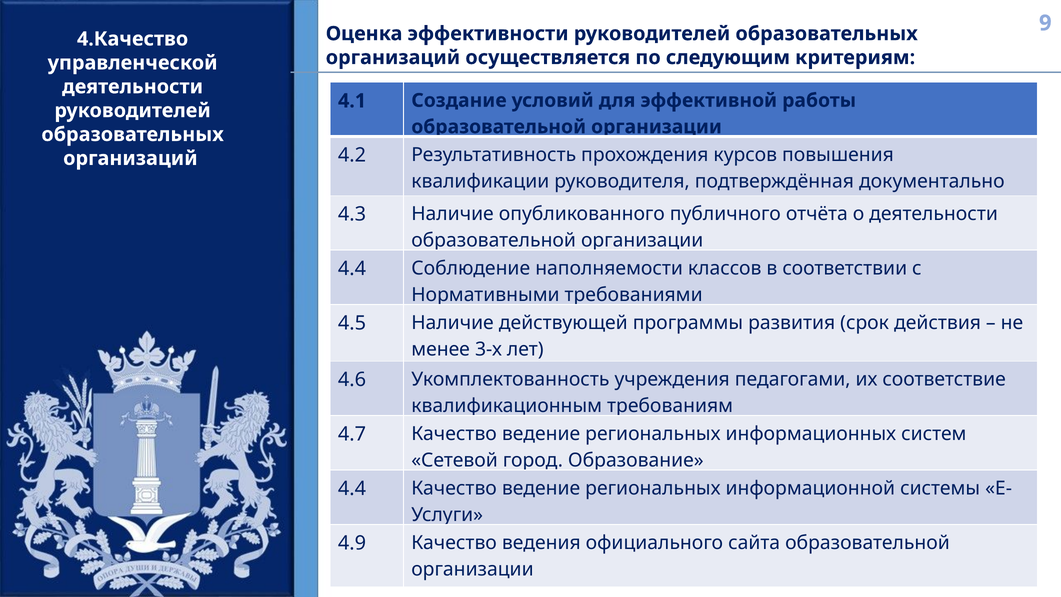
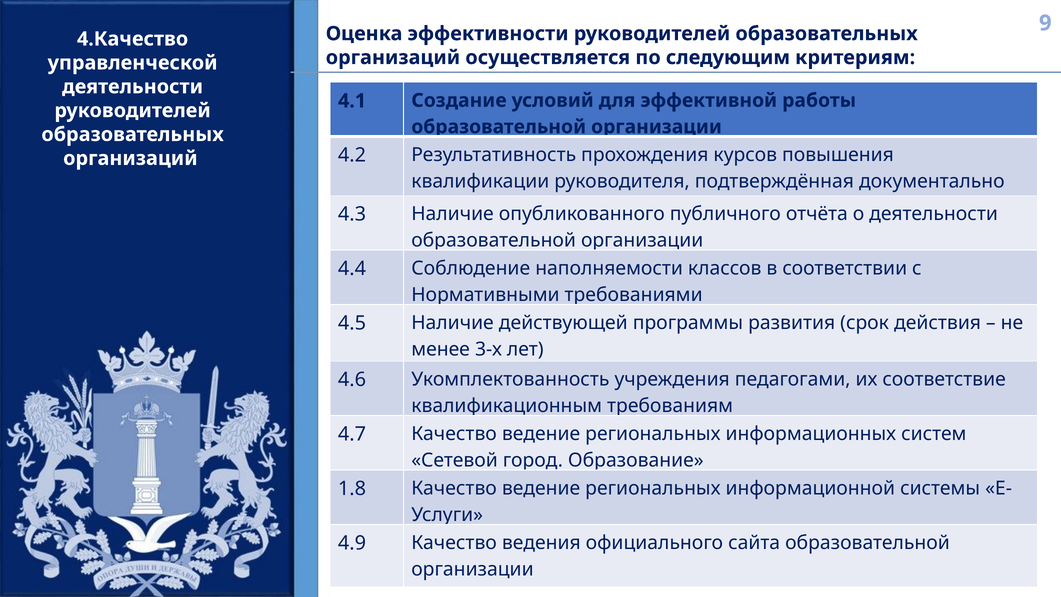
4.4 at (352, 489): 4.4 -> 1.8
